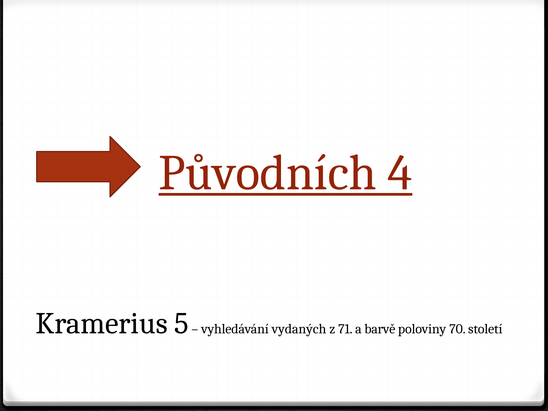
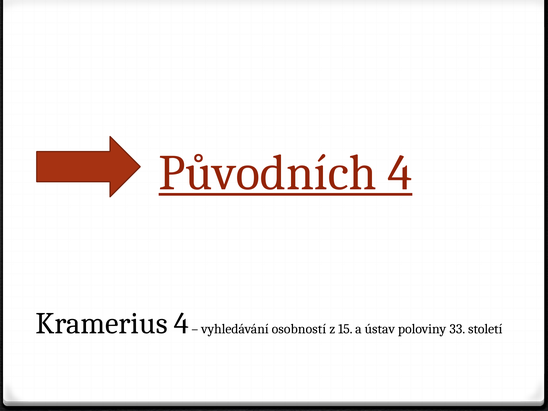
Kramerius 5: 5 -> 4
vydaných: vydaných -> osobností
71: 71 -> 15
barvě: barvě -> ústav
70: 70 -> 33
